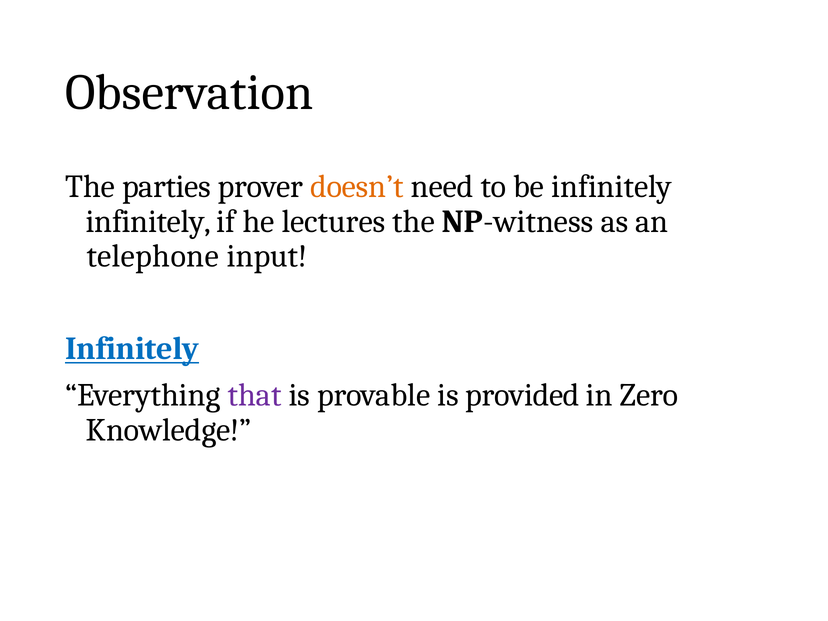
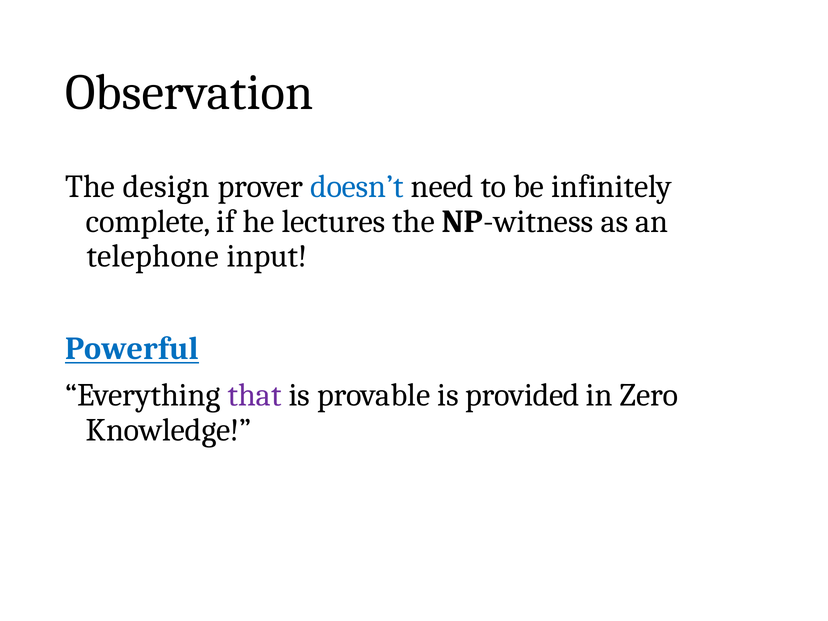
parties: parties -> design
doesn’t colour: orange -> blue
infinitely at (148, 221): infinitely -> complete
Infinitely at (132, 349): Infinitely -> Powerful
